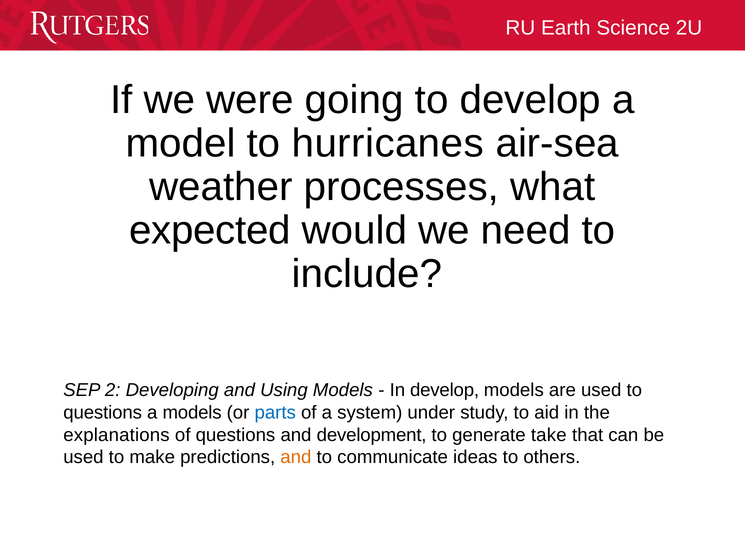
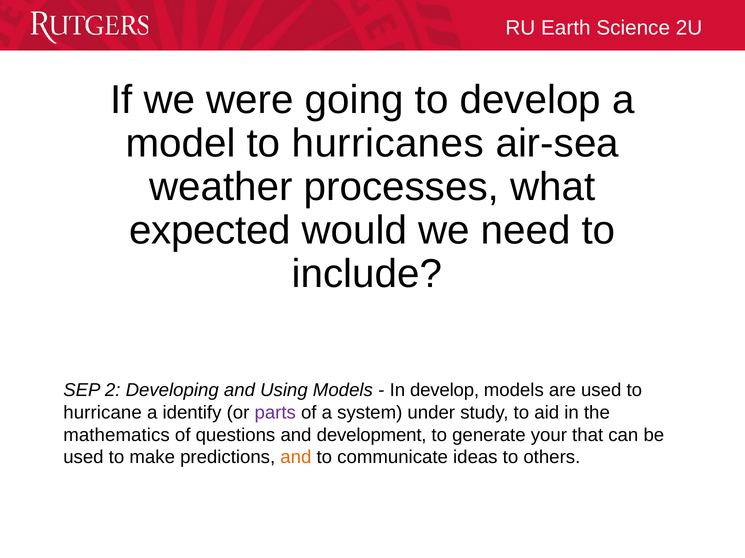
questions at (103, 413): questions -> hurricane
a models: models -> identify
parts colour: blue -> purple
explanations: explanations -> mathematics
take: take -> your
